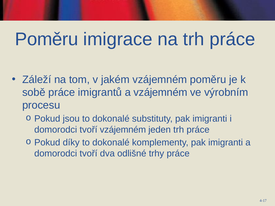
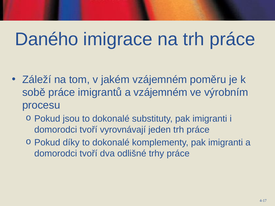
Poměru at (47, 39): Poměru -> Daného
tvoří vzájemném: vzájemném -> vyrovnávají
